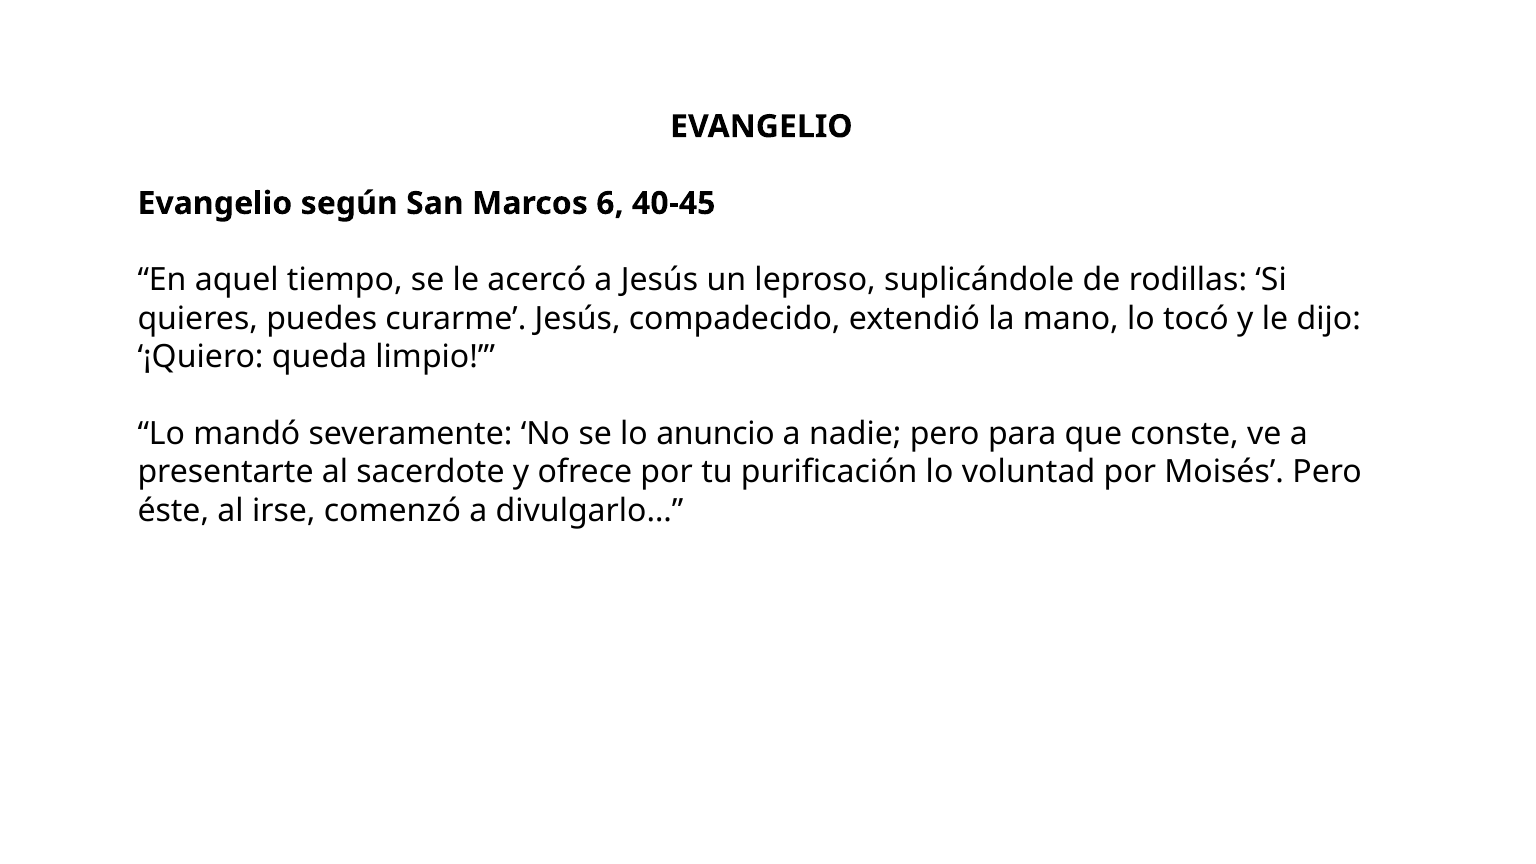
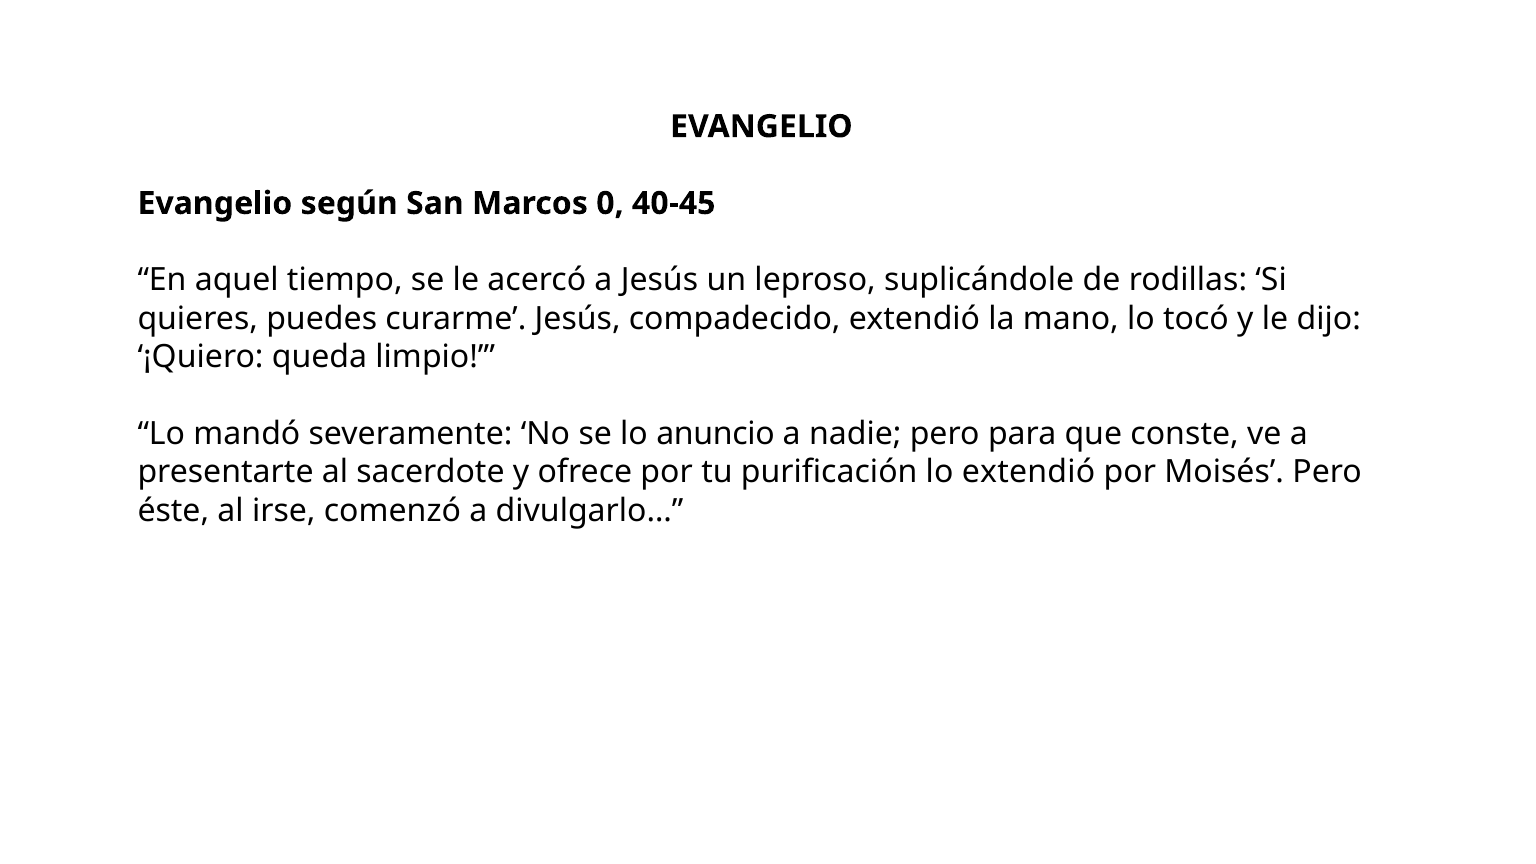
6: 6 -> 0
lo voluntad: voluntad -> extendió
